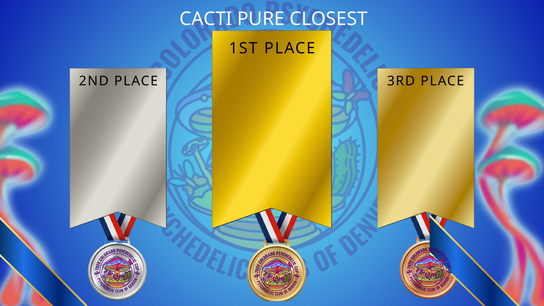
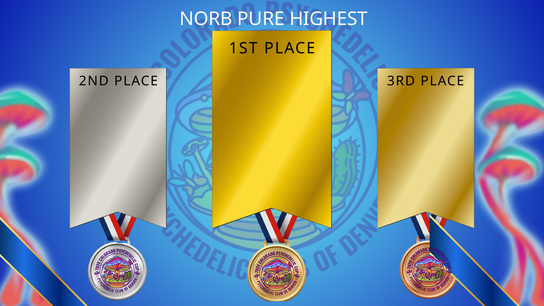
CACTI: CACTI -> NORB
CLOSEST: CLOSEST -> HIGHEST
